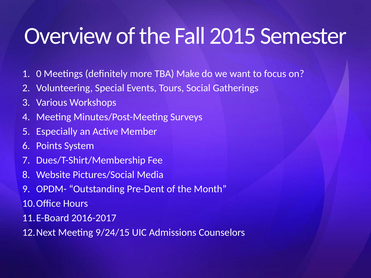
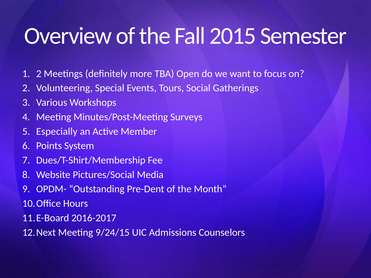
0 at (39, 74): 0 -> 2
Make: Make -> Open
